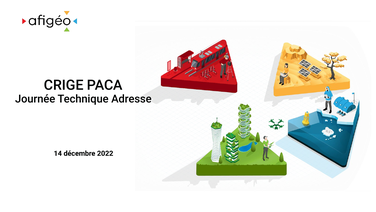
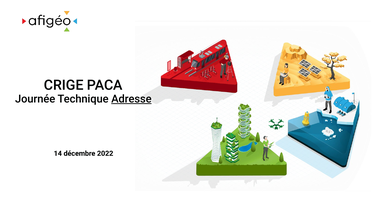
Adresse underline: none -> present
